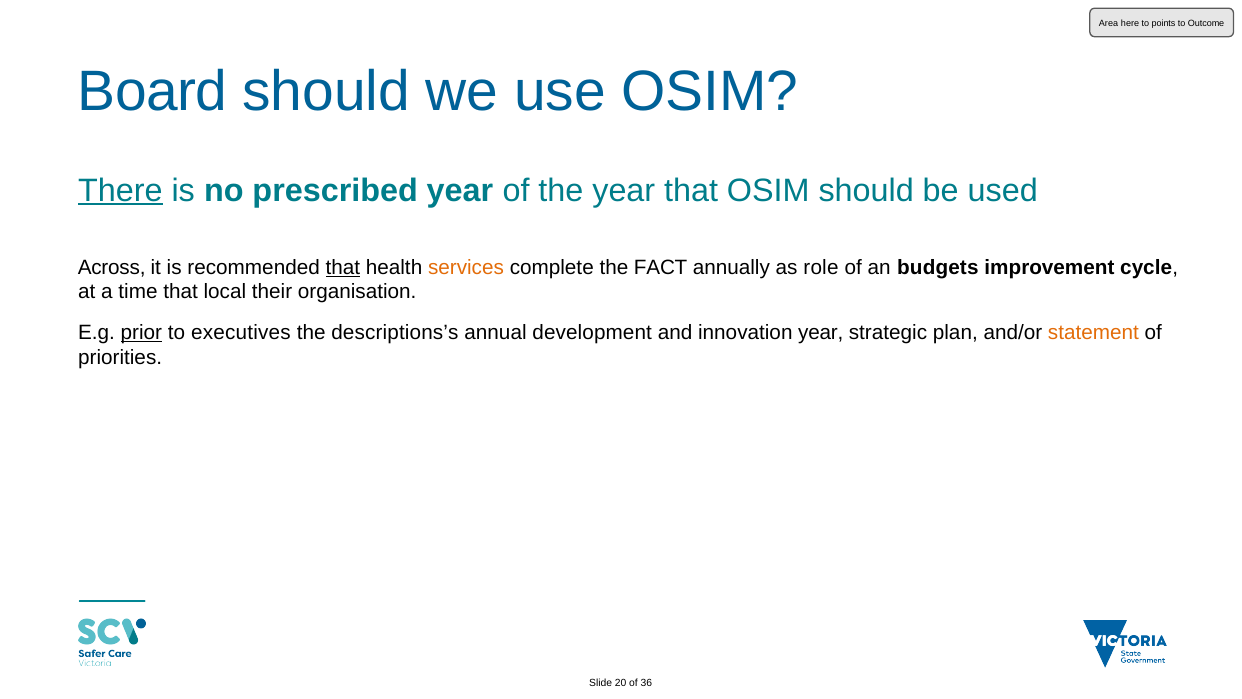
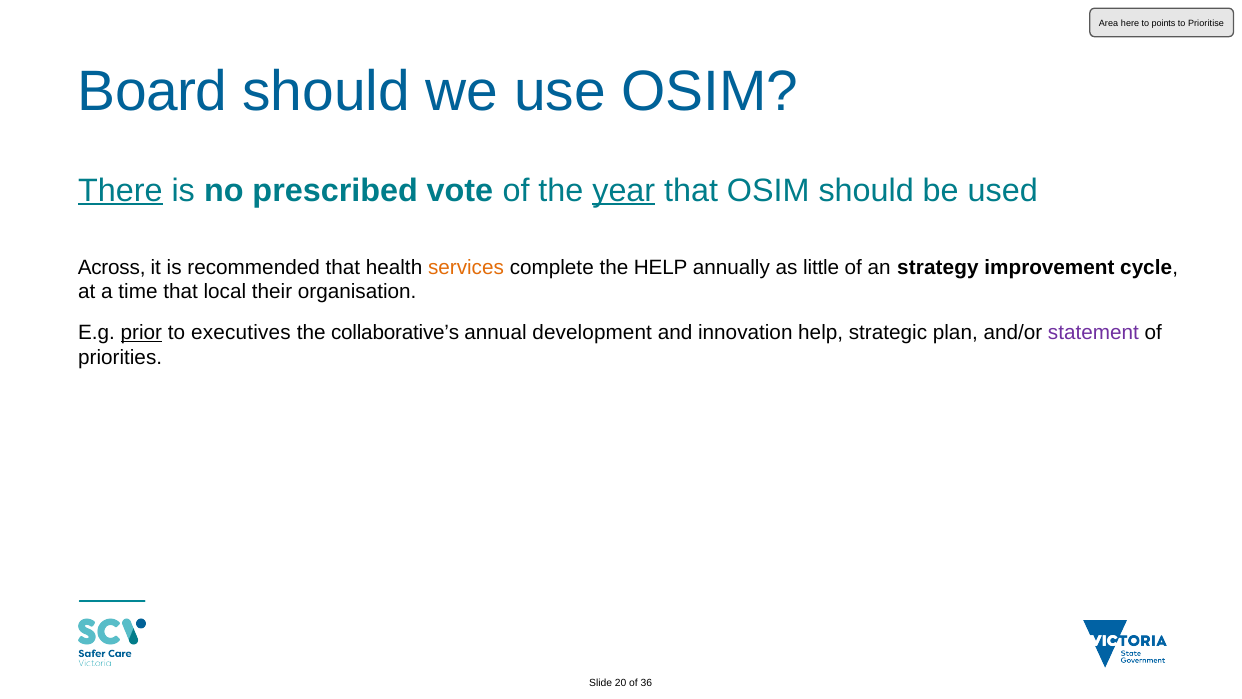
Outcome: Outcome -> Prioritise
prescribed year: year -> vote
year at (624, 190) underline: none -> present
that at (343, 267) underline: present -> none
the FACT: FACT -> HELP
role: role -> little
budgets: budgets -> strategy
descriptions’s: descriptions’s -> collaborative’s
innovation year: year -> help
statement colour: orange -> purple
